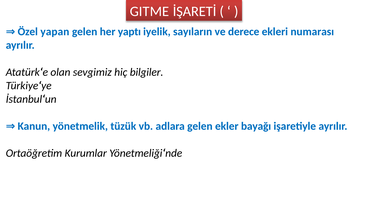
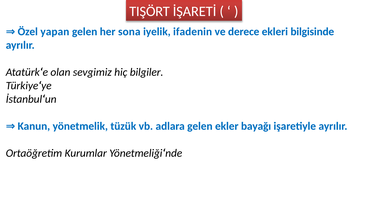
GITME: GITME -> TIŞÖRT
yaptı: yaptı -> sona
sayıların: sayıların -> ifadenin
numarası: numarası -> bilgisinde
